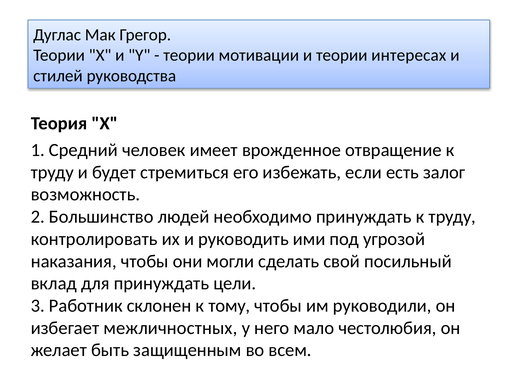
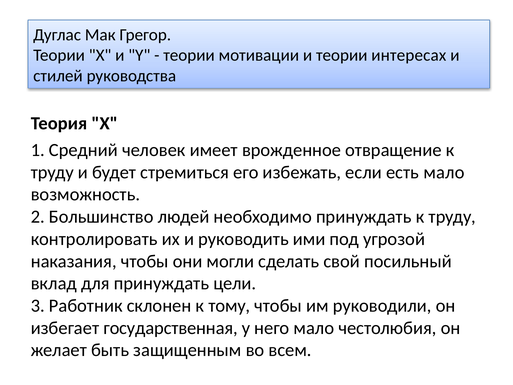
есть залог: залог -> мало
межличностных: межличностных -> государственная
